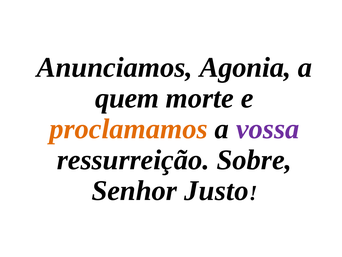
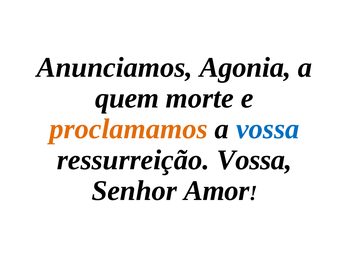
vossa at (268, 129) colour: purple -> blue
ressurreição Sobre: Sobre -> Vossa
Justo: Justo -> Amor
